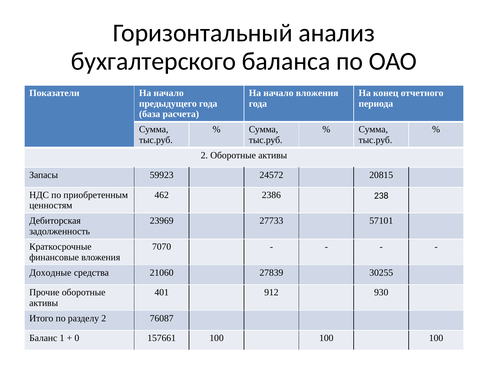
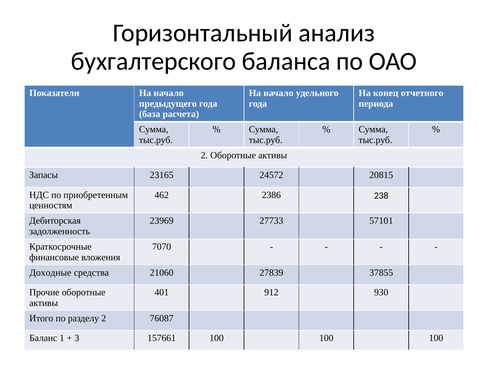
начало вложения: вложения -> удельного
59923: 59923 -> 23165
30255: 30255 -> 37855
0: 0 -> 3
